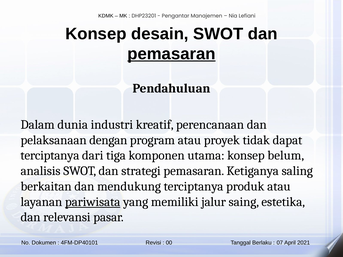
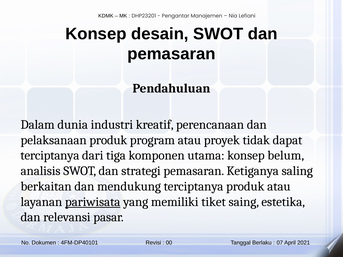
pemasaran at (171, 54) underline: present -> none
pelaksanaan dengan: dengan -> produk
jalur: jalur -> tiket
